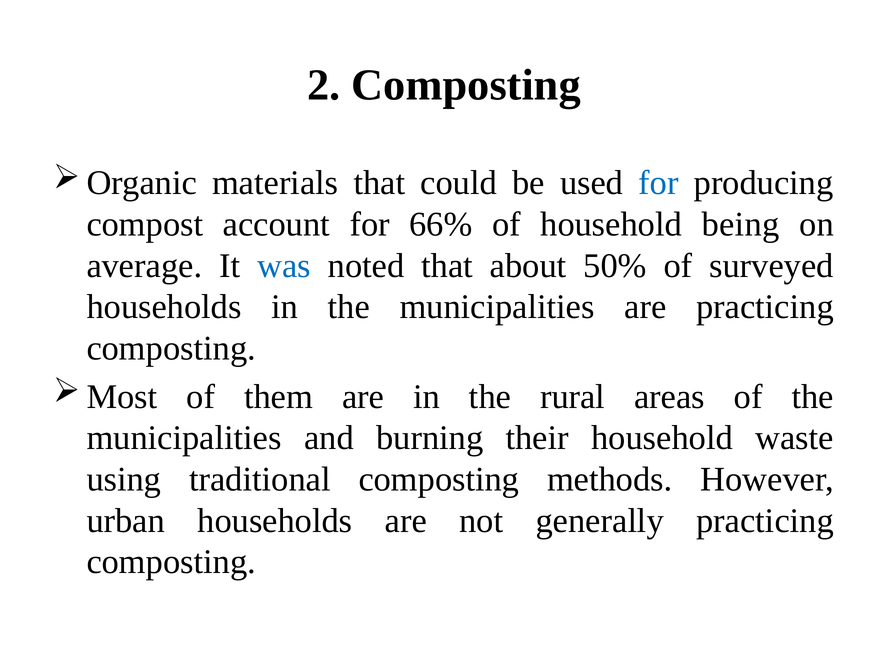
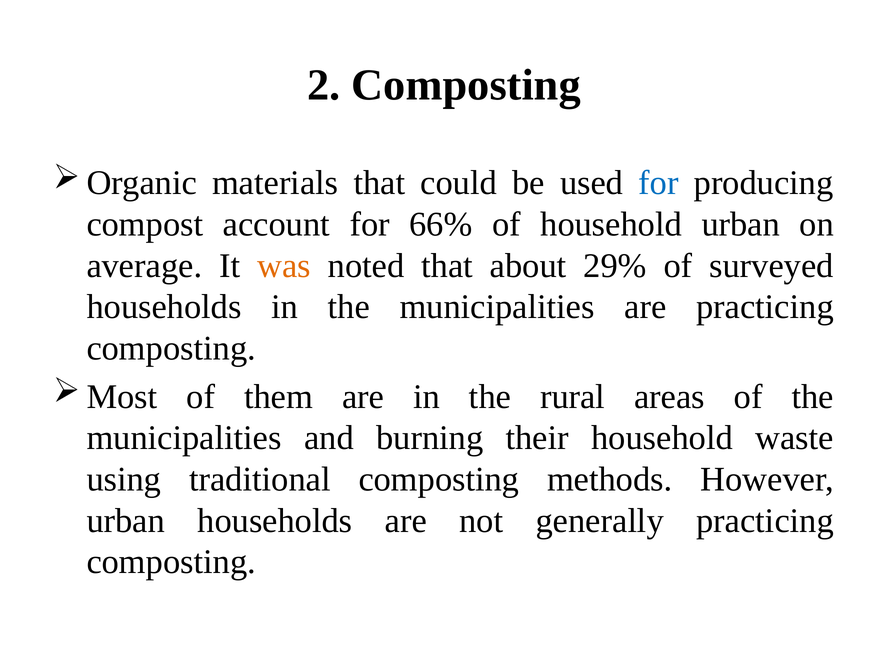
household being: being -> urban
was colour: blue -> orange
50%: 50% -> 29%
